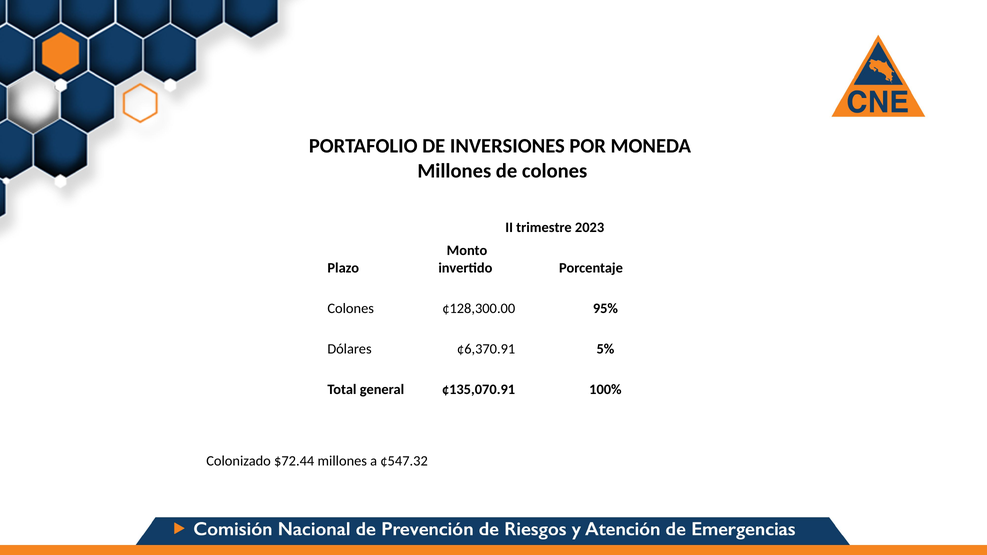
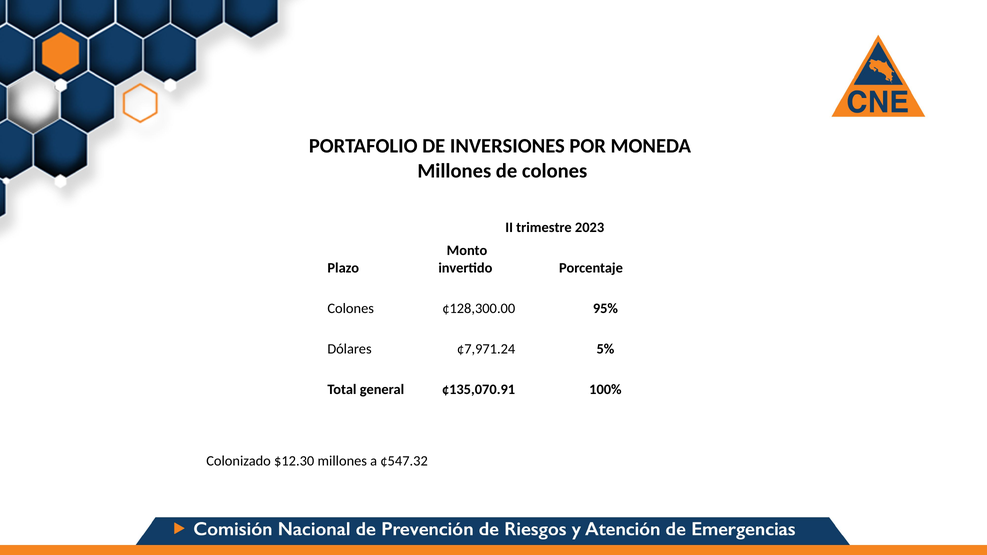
¢6,370.91: ¢6,370.91 -> ¢7,971.24
$72.44: $72.44 -> $12.30
